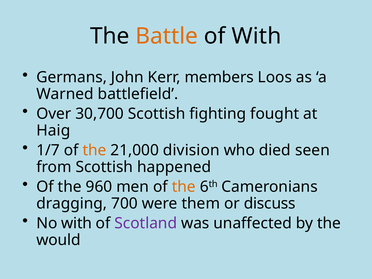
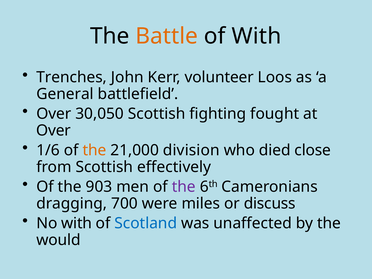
Germans: Germans -> Trenches
members: members -> volunteer
Warned: Warned -> General
30,700: 30,700 -> 30,050
Haig at (53, 131): Haig -> Over
1/7: 1/7 -> 1/6
seen: seen -> close
happened: happened -> effectively
960: 960 -> 903
the at (184, 187) colour: orange -> purple
them: them -> miles
Scotland colour: purple -> blue
